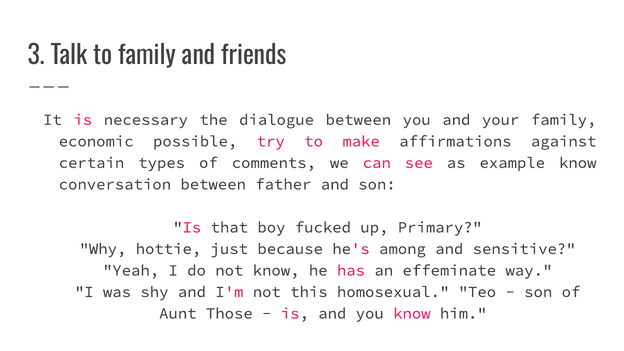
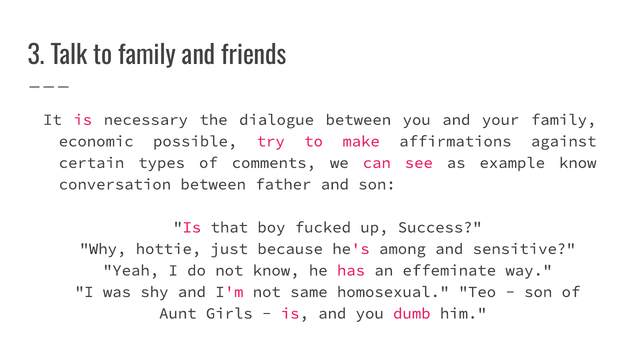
Primary: Primary -> Success
this: this -> same
Those: Those -> Girls
you know: know -> dumb
